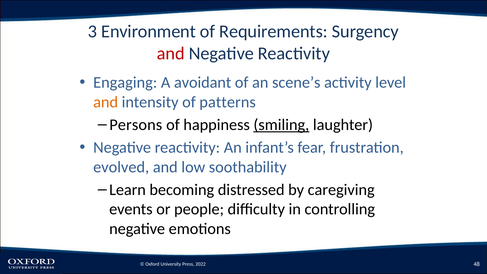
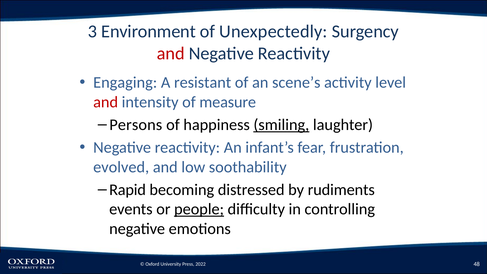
Requirements: Requirements -> Unexpectedly
avoidant: avoidant -> resistant
and at (106, 102) colour: orange -> red
patterns: patterns -> measure
Learn: Learn -> Rapid
caregiving: caregiving -> rudiments
people underline: none -> present
